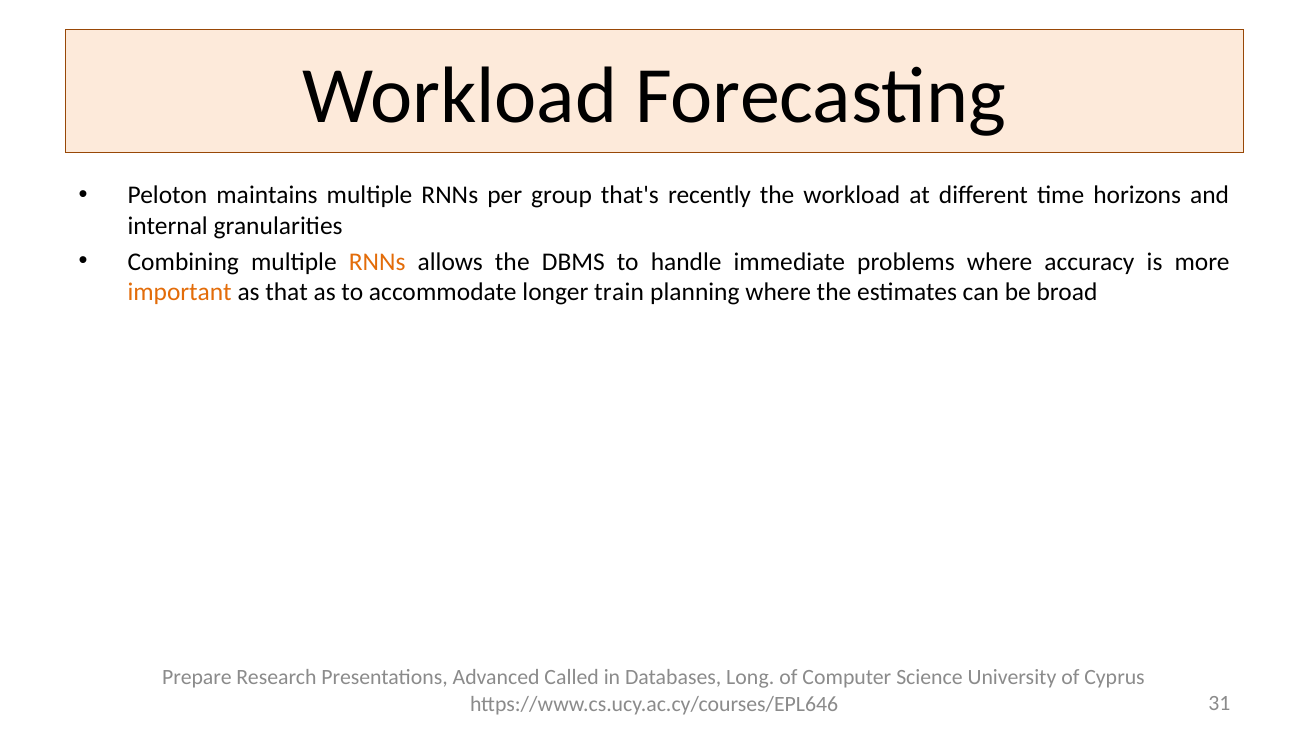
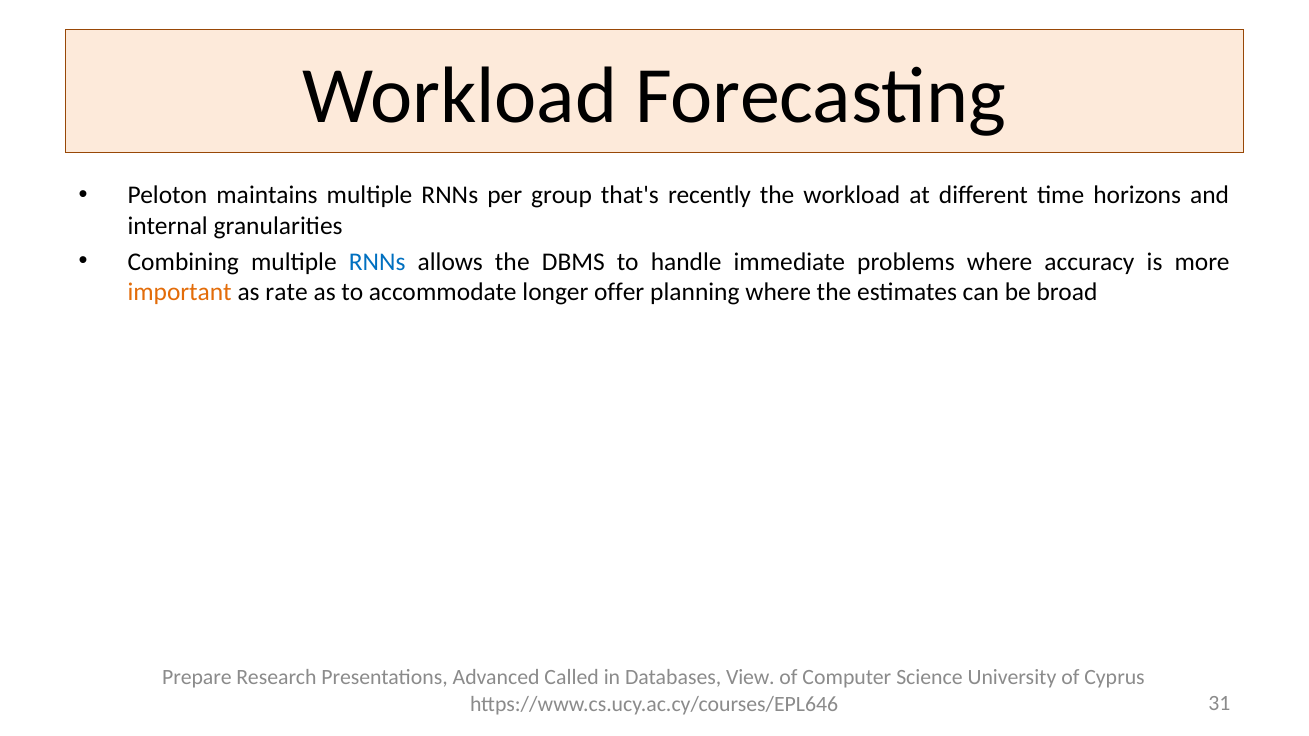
RNNs at (377, 262) colour: orange -> blue
that: that -> rate
train: train -> offer
Long: Long -> View
